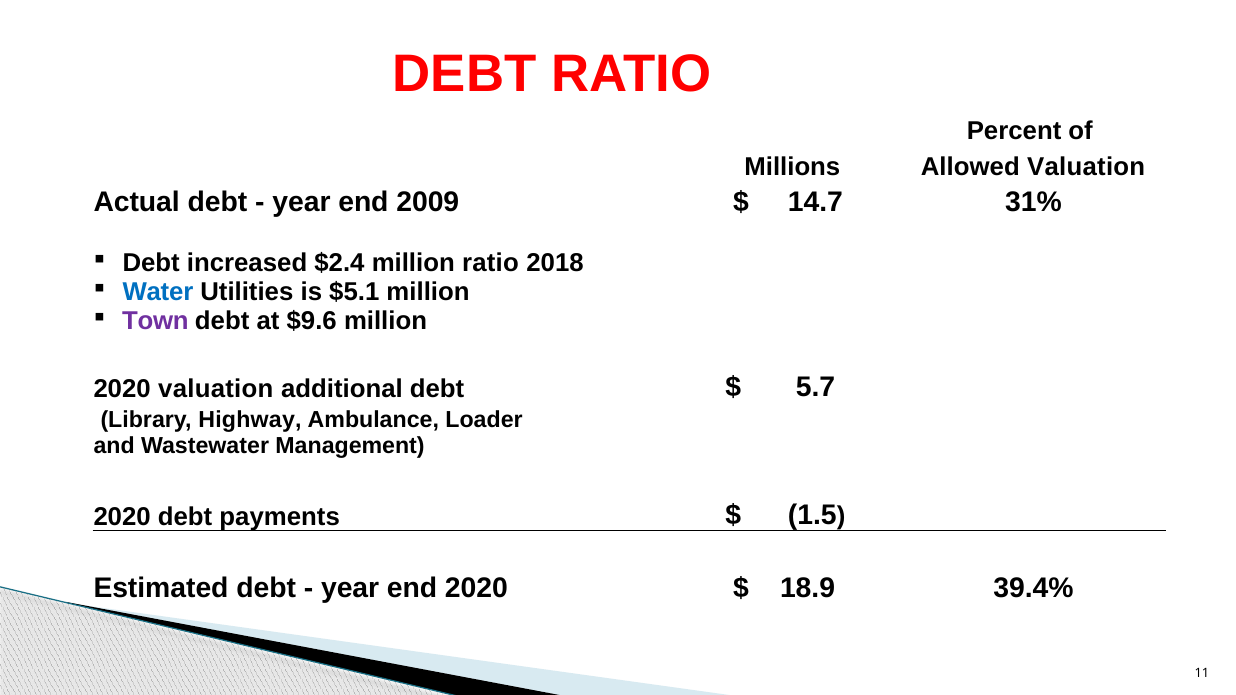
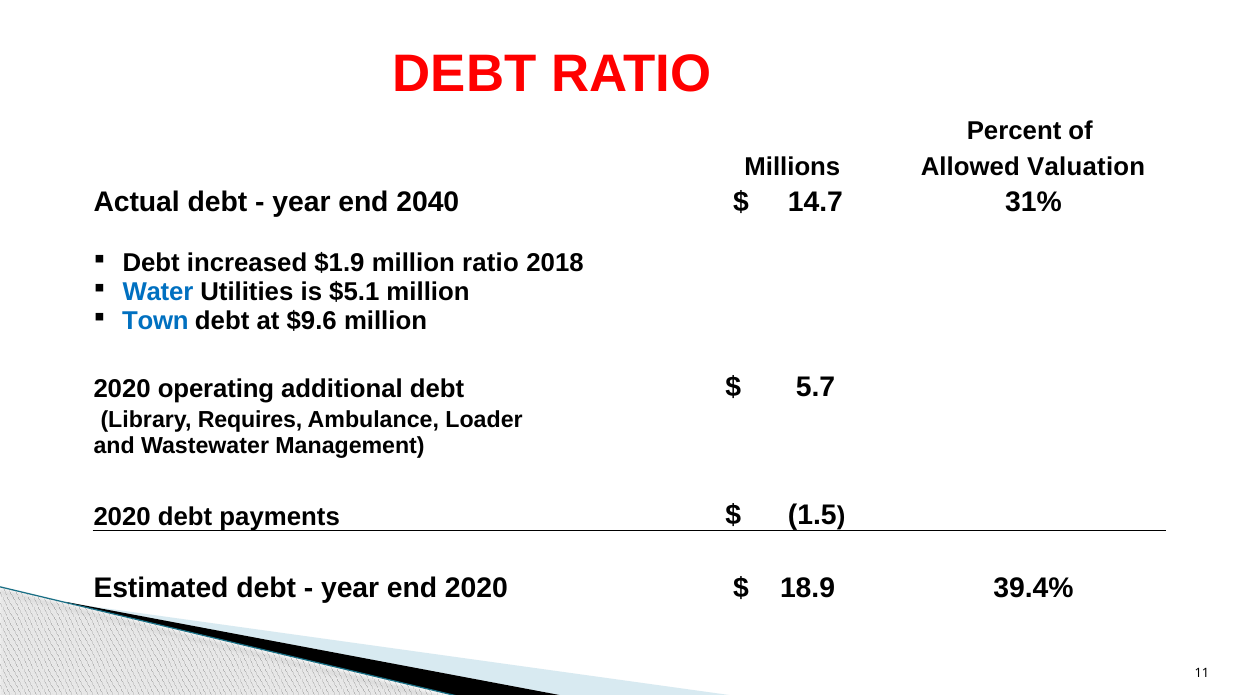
2009: 2009 -> 2040
$2.4: $2.4 -> $1.9
Town colour: purple -> blue
2020 valuation: valuation -> operating
Highway: Highway -> Requires
